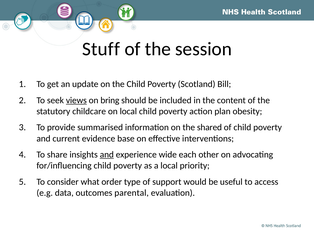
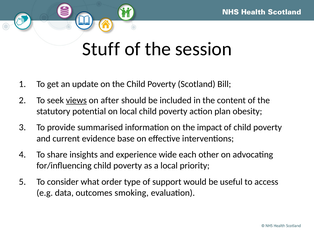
bring: bring -> after
childcare: childcare -> potential
shared: shared -> impact
and at (107, 154) underline: present -> none
parental: parental -> smoking
